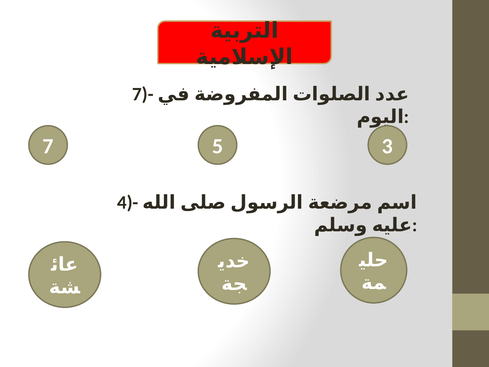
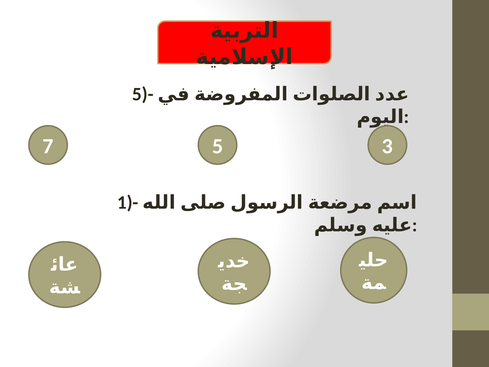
7)-: 7)- -> 5)-
4)-: 4)- -> 1)-
